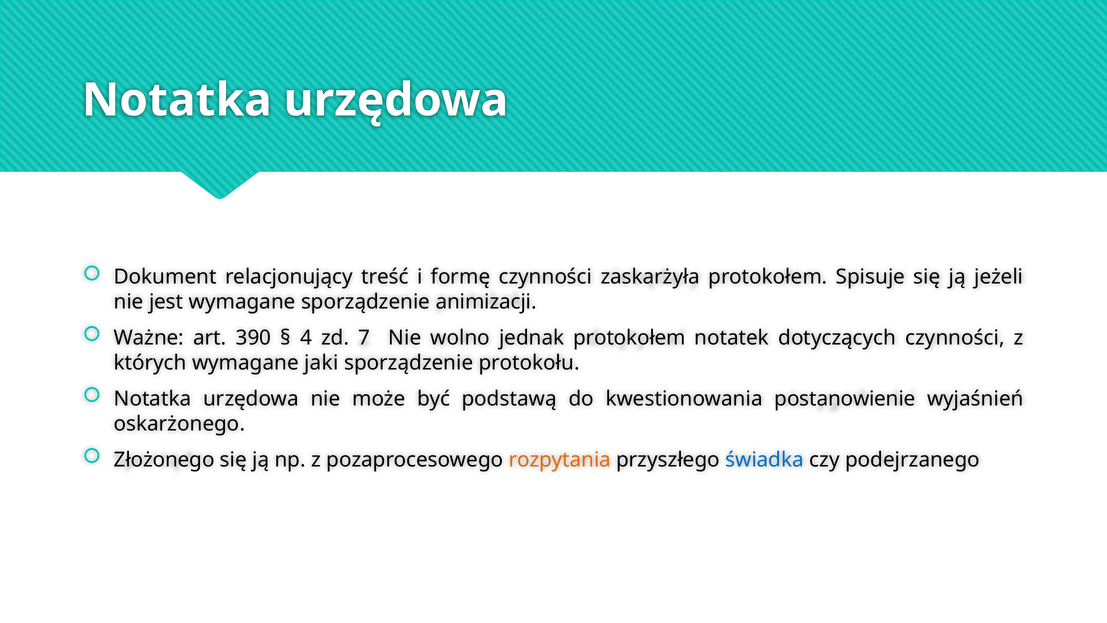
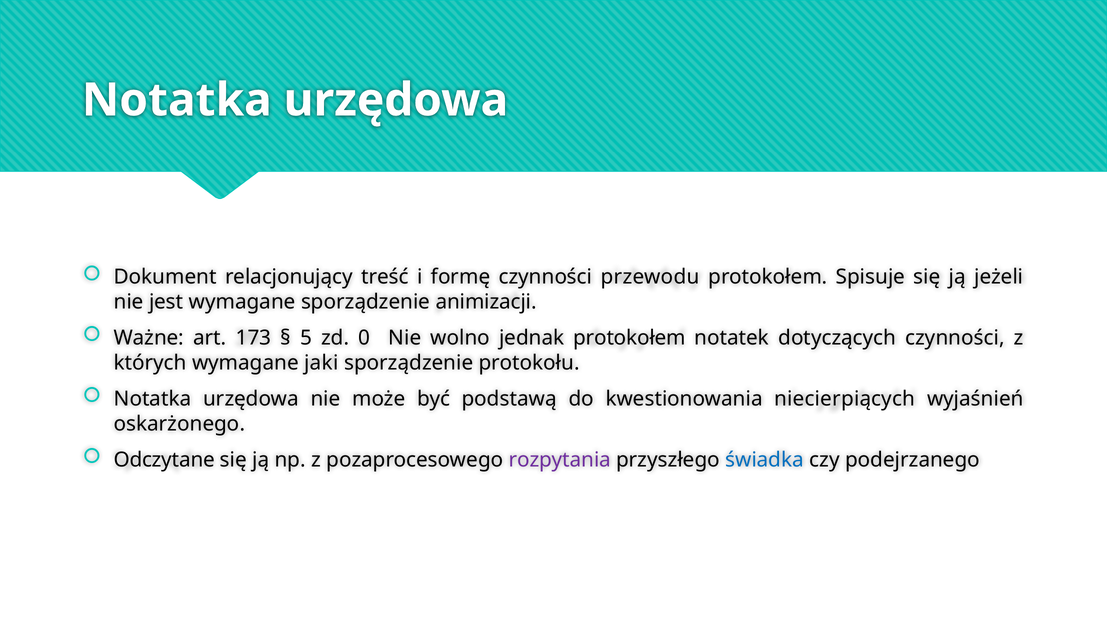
zaskarżyła: zaskarżyła -> przewodu
390: 390 -> 173
4: 4 -> 5
7: 7 -> 0
postanowienie: postanowienie -> niecierpiących
Złożonego: Złożonego -> Odczytane
rozpytania colour: orange -> purple
